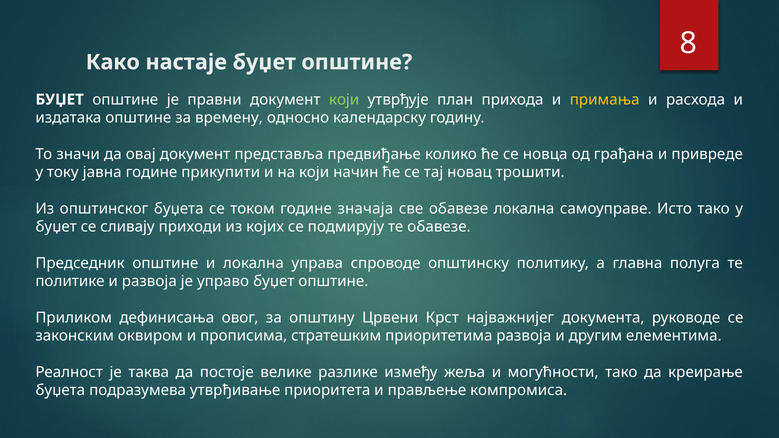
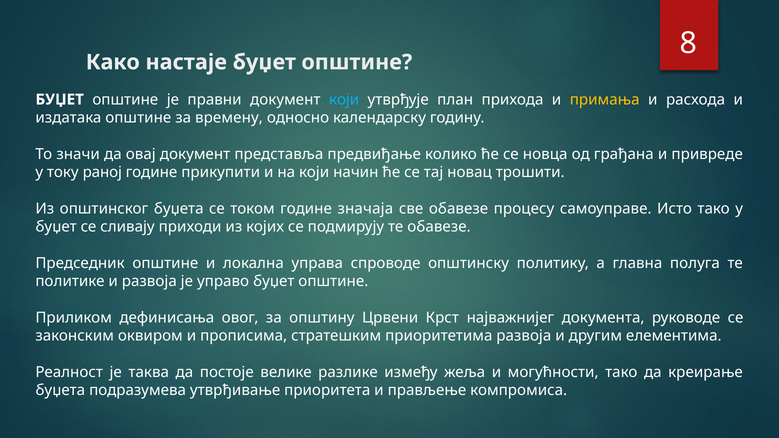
који at (344, 100) colour: light green -> light blue
јавна: јавна -> раној
обавезе локална: локална -> процесу
